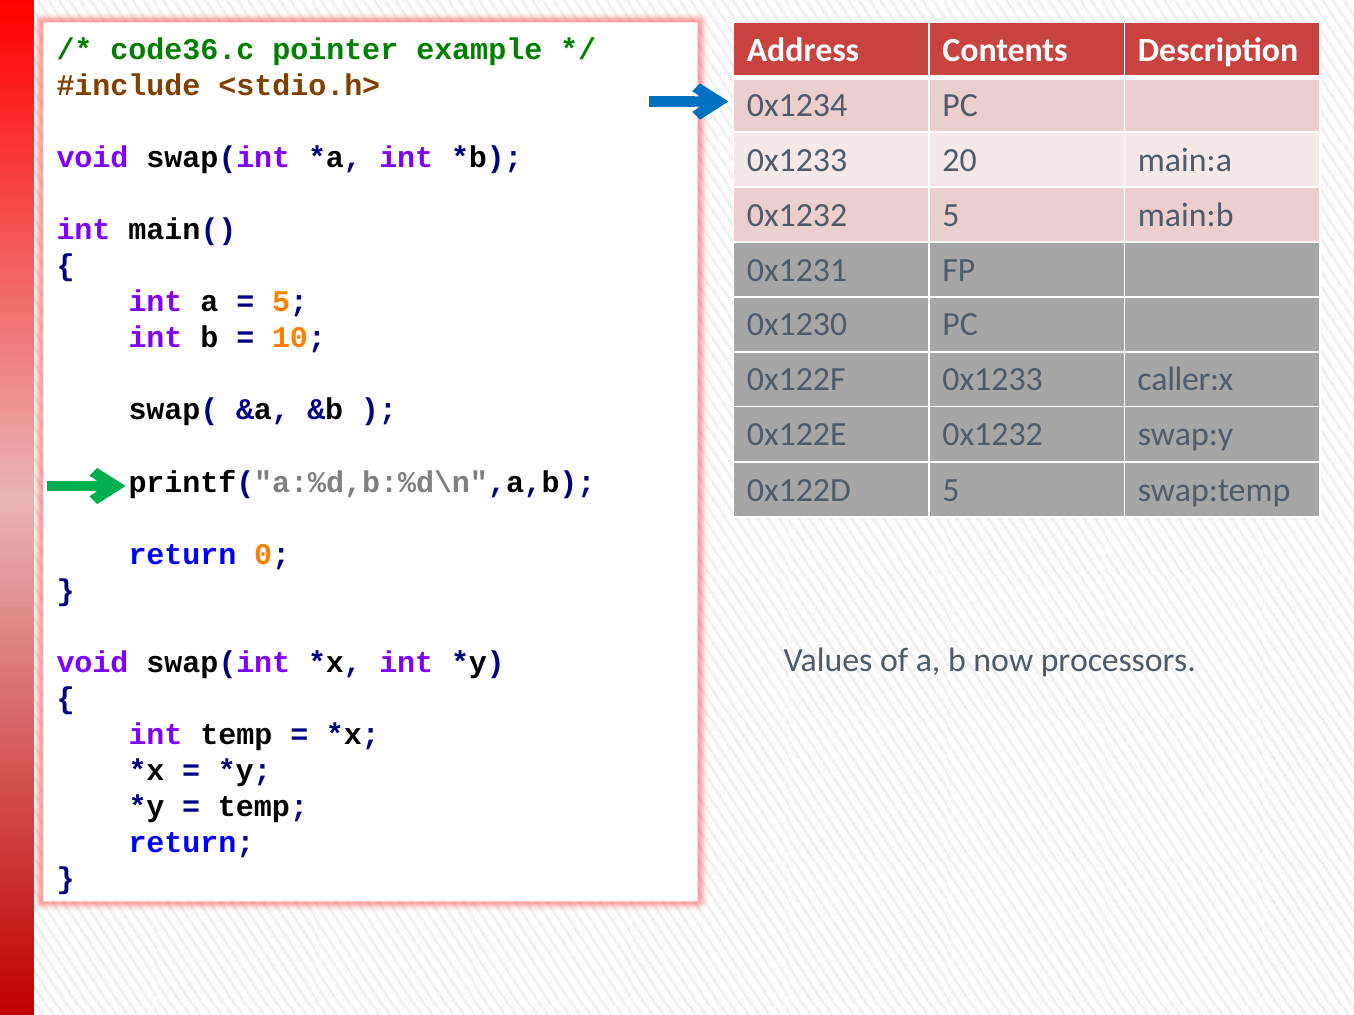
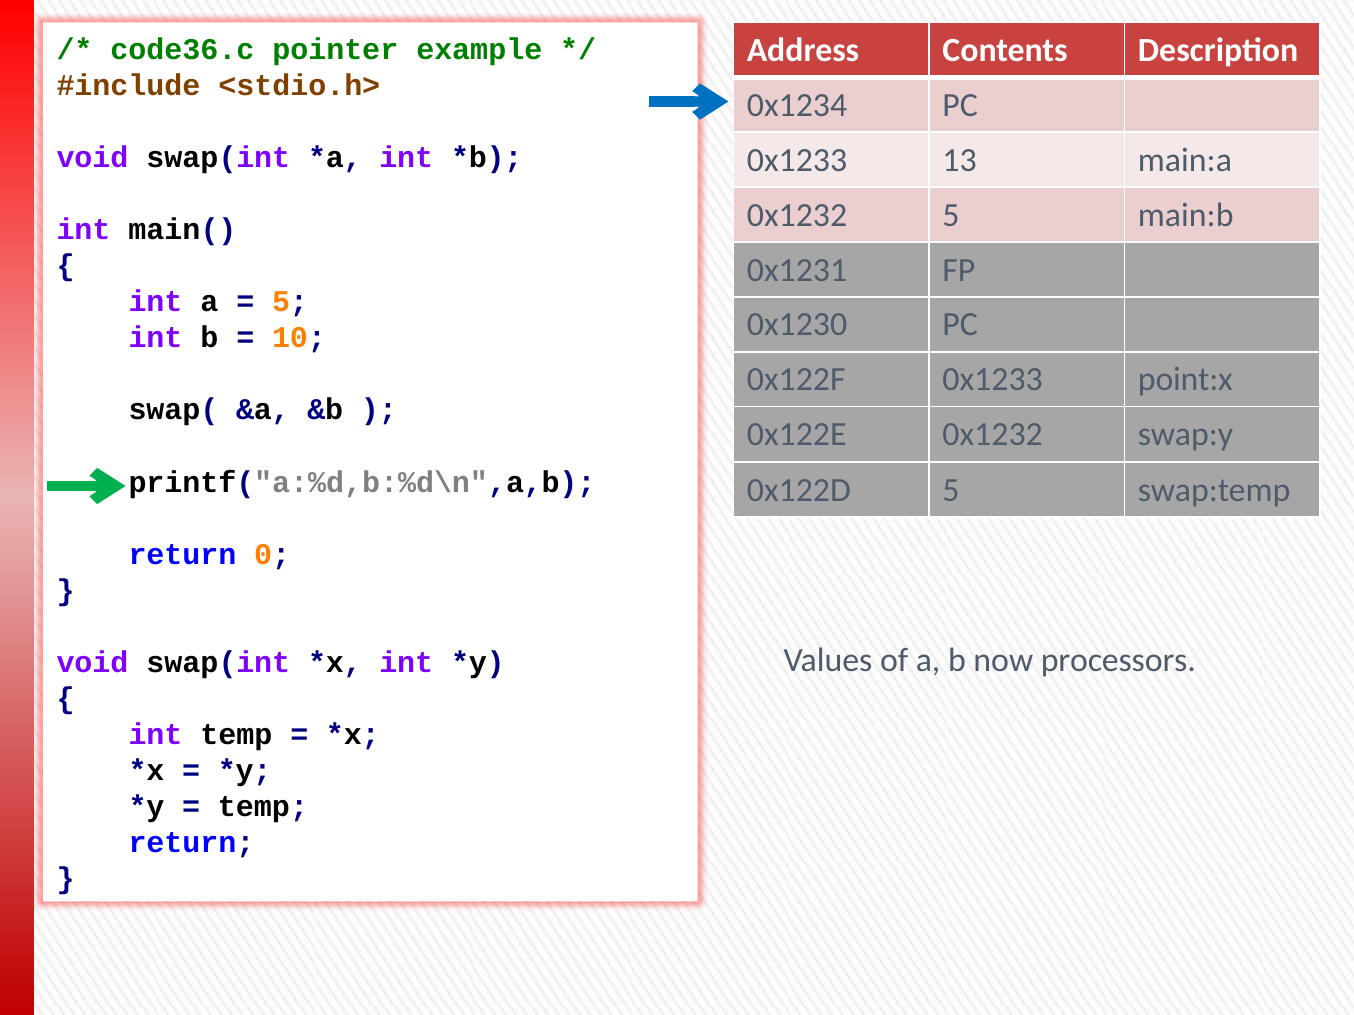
20: 20 -> 13
caller:x: caller:x -> point:x
